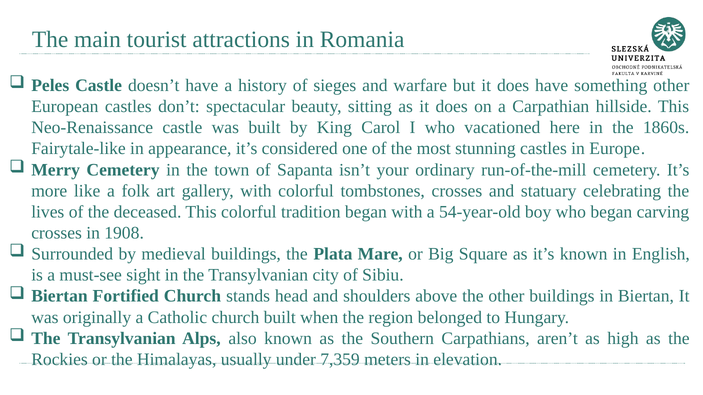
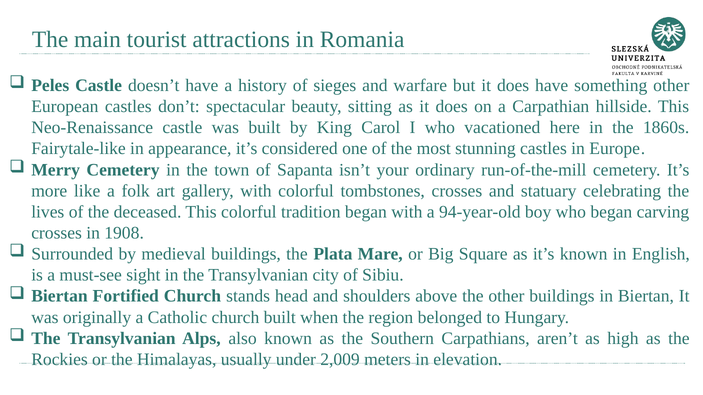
54-year-old: 54-year-old -> 94-year-old
7,359: 7,359 -> 2,009
